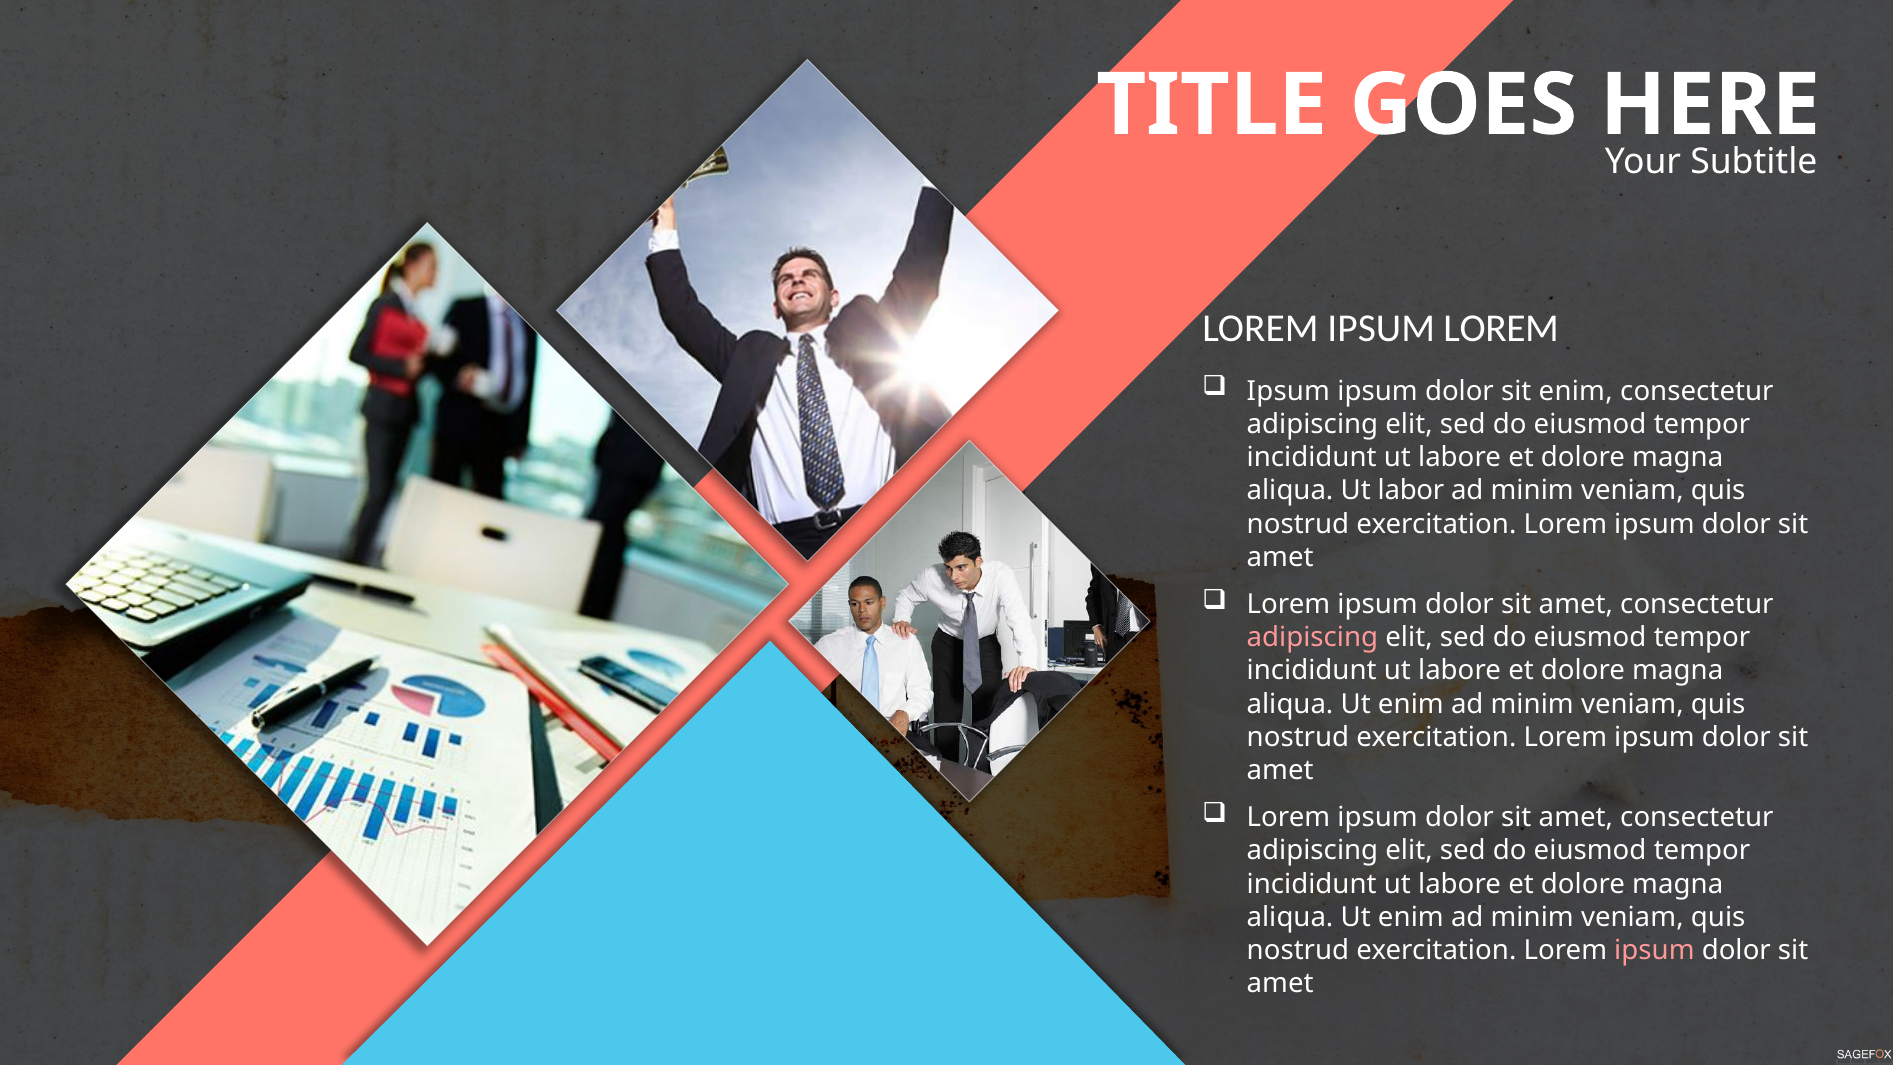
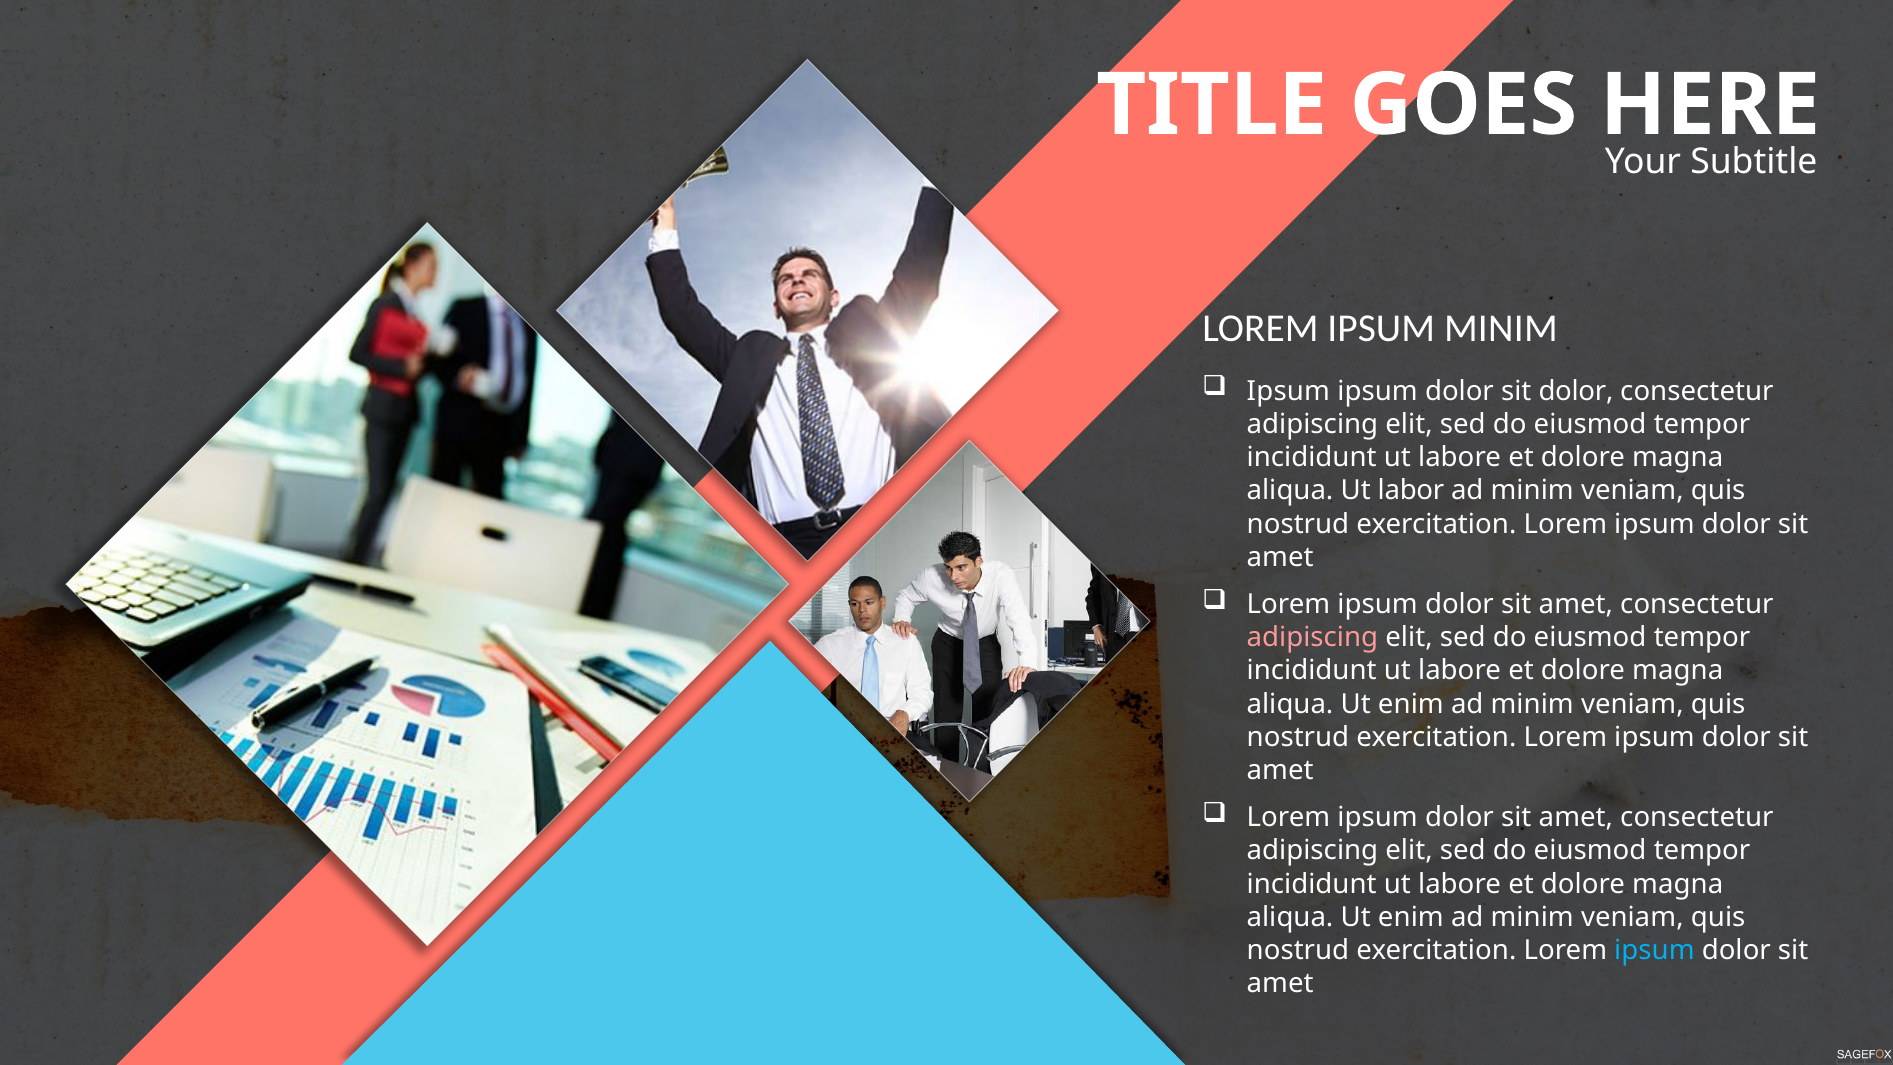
IPSUM LOREM: LOREM -> MINIM
sit enim: enim -> dolor
ipsum at (1654, 950) colour: pink -> light blue
